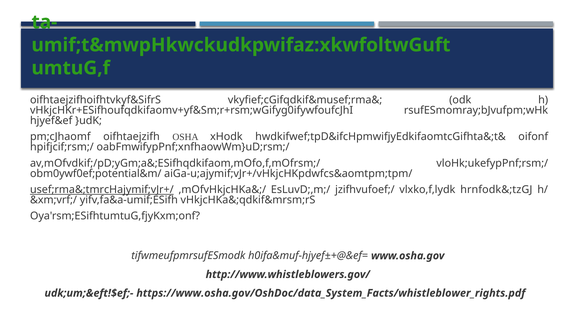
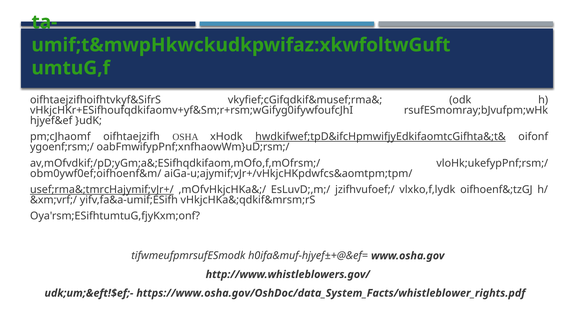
hwdkifwef;tpD&ifcHpmwifjyEdkifaomtcGifhta&;t& underline: none -> present
hpifjcif;rsm;/: hpifjcif;rsm;/ -> ygoenf;rsm;/
obm0ywf0ef;potential&m/: obm0ywf0ef;potential&m/ -> obm0ywf0ef;oifhoenf&m/
hrnfodk&;tzGJ: hrnfodk&;tzGJ -> oifhoenf&;tzGJ
